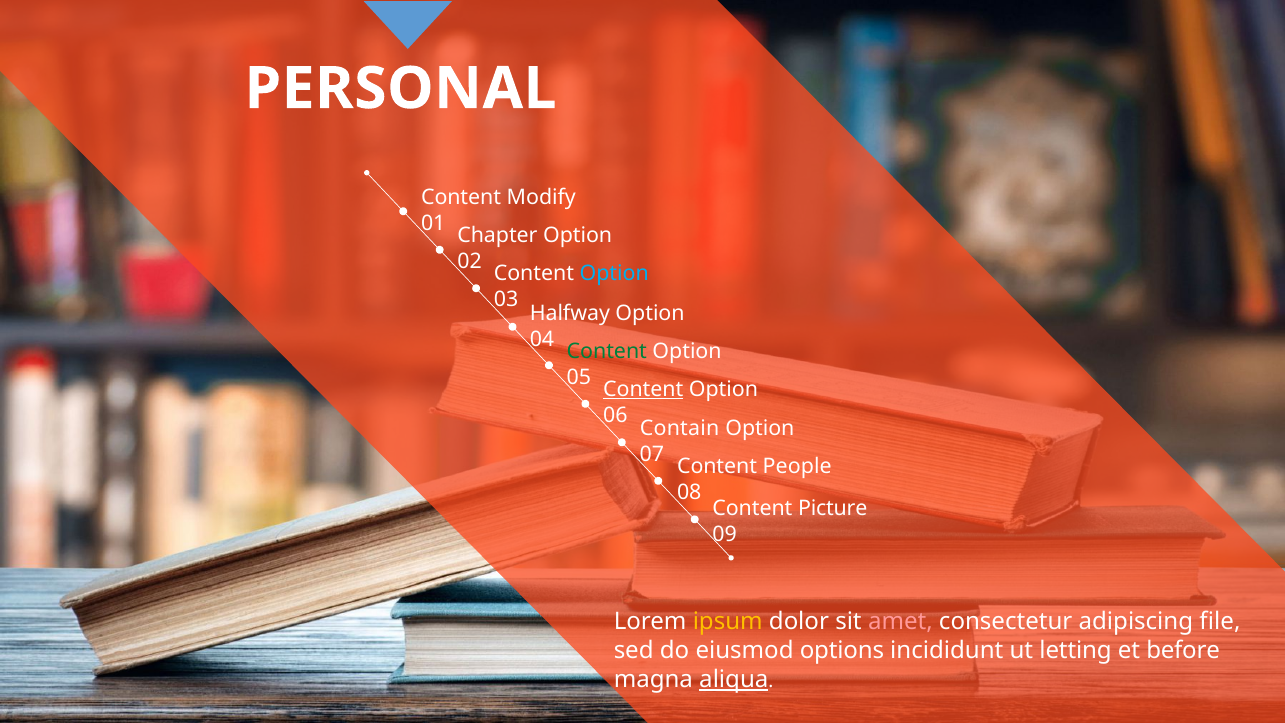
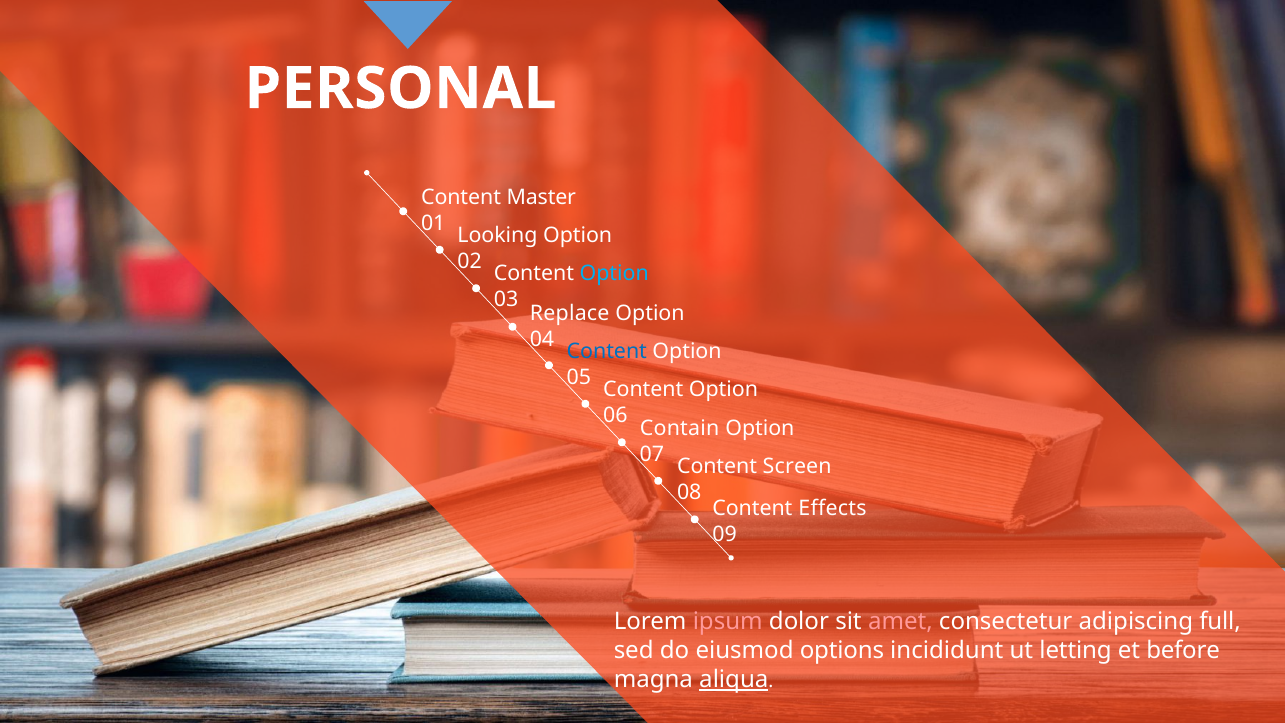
Modify: Modify -> Master
Chapter: Chapter -> Looking
Halfway: Halfway -> Replace
Content at (607, 351) colour: green -> blue
Content at (643, 389) underline: present -> none
People: People -> Screen
Picture: Picture -> Effects
ipsum colour: yellow -> pink
file: file -> full
